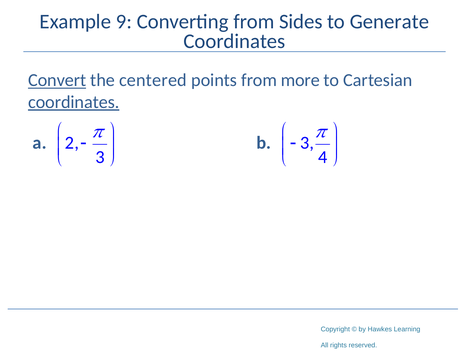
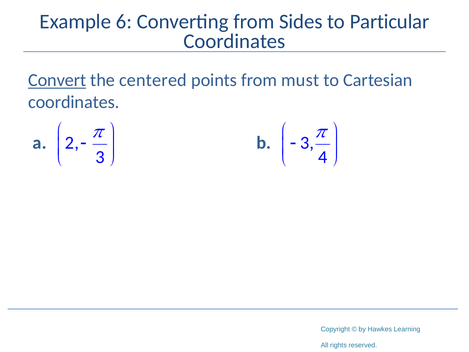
9: 9 -> 6
Generate: Generate -> Particular
more: more -> must
coordinates at (74, 102) underline: present -> none
